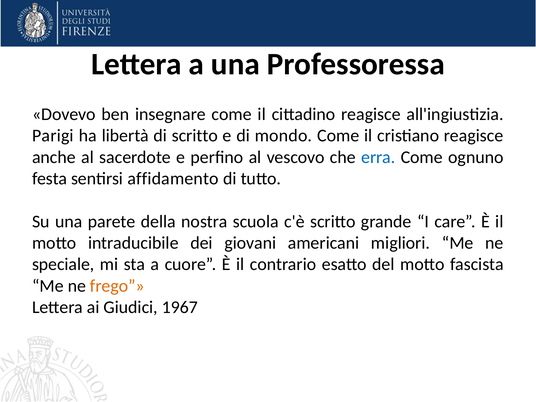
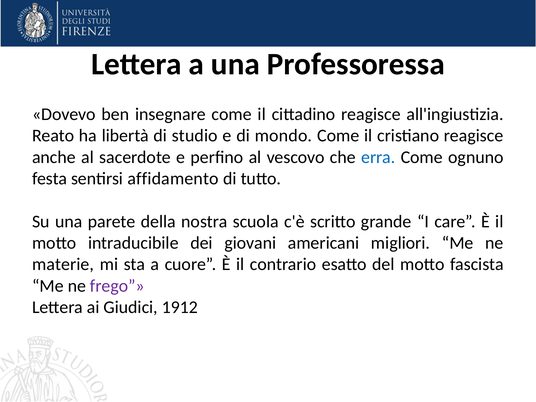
Parigi: Parigi -> Reato
di scritto: scritto -> studio
speciale: speciale -> materie
frego colour: orange -> purple
1967: 1967 -> 1912
